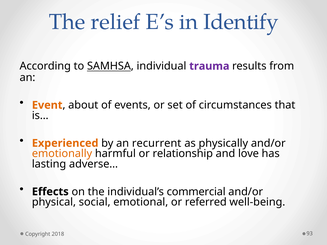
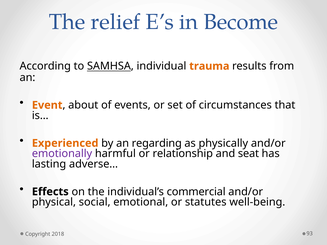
Identify: Identify -> Become
trauma colour: purple -> orange
recurrent: recurrent -> regarding
emotionally colour: orange -> purple
love: love -> seat
referred: referred -> statutes
